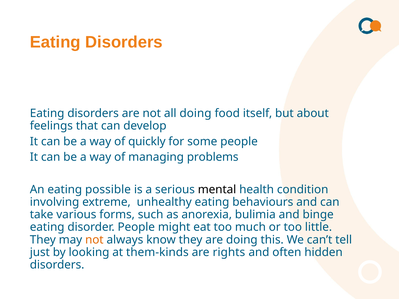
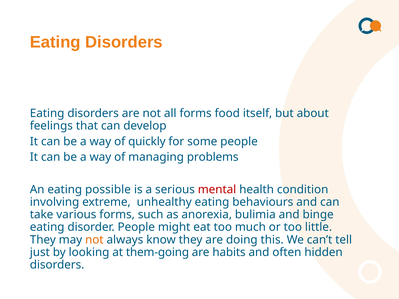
all doing: doing -> forms
mental colour: black -> red
them-kinds: them-kinds -> them-going
rights: rights -> habits
